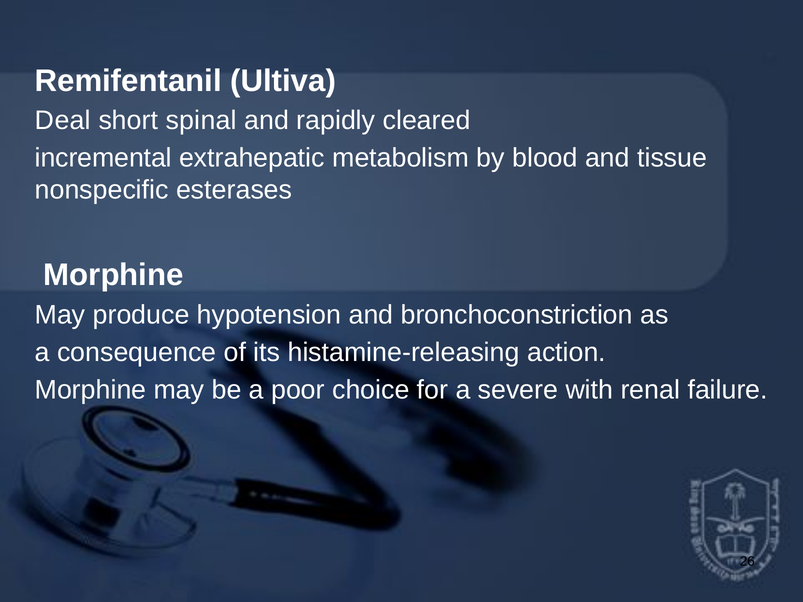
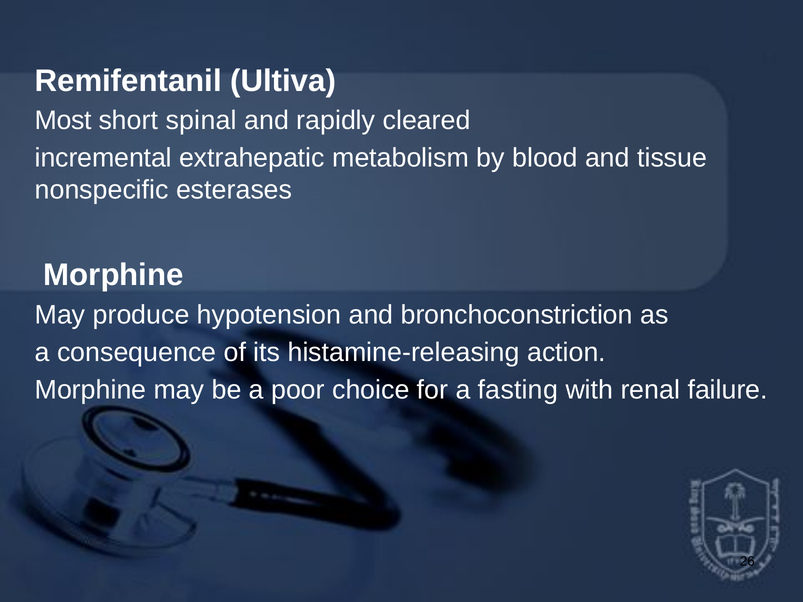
Deal: Deal -> Most
severe: severe -> fasting
